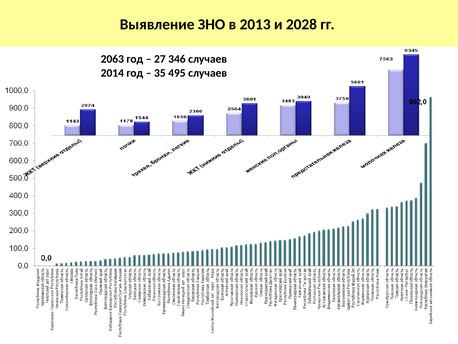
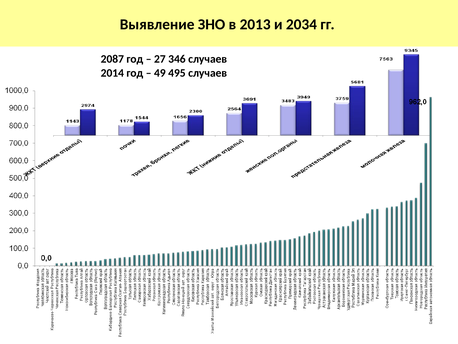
2028: 2028 -> 2034
2063: 2063 -> 2087
35: 35 -> 49
